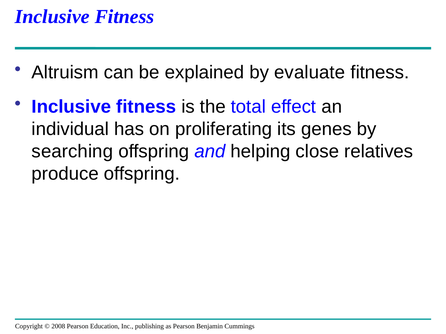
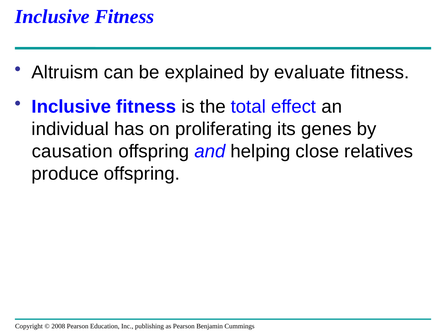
searching: searching -> causation
